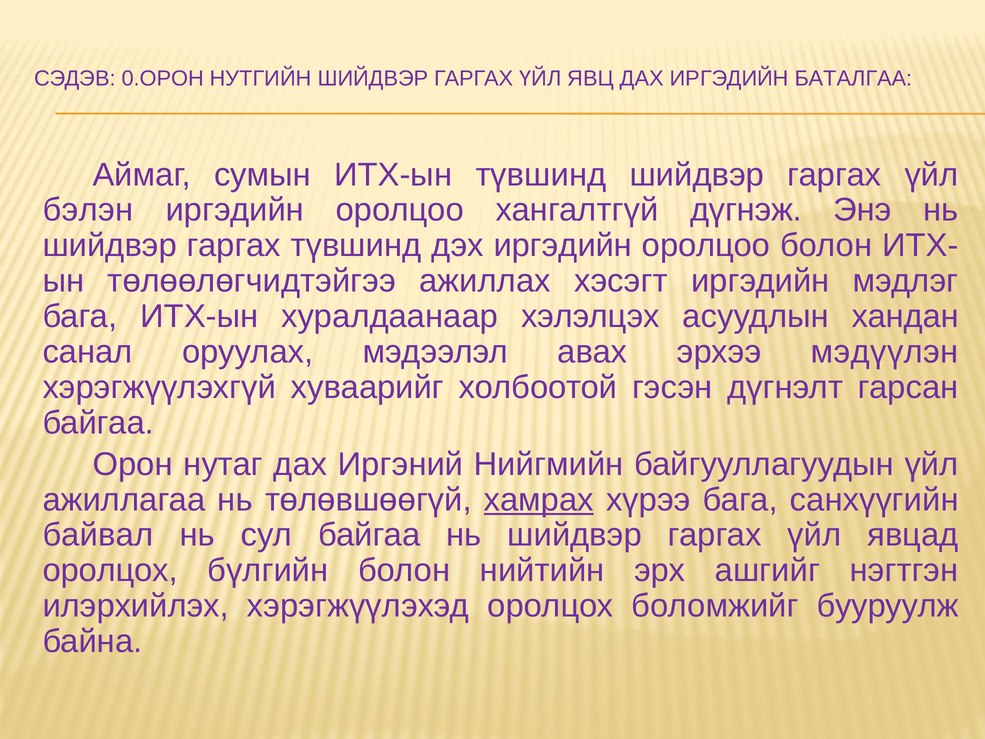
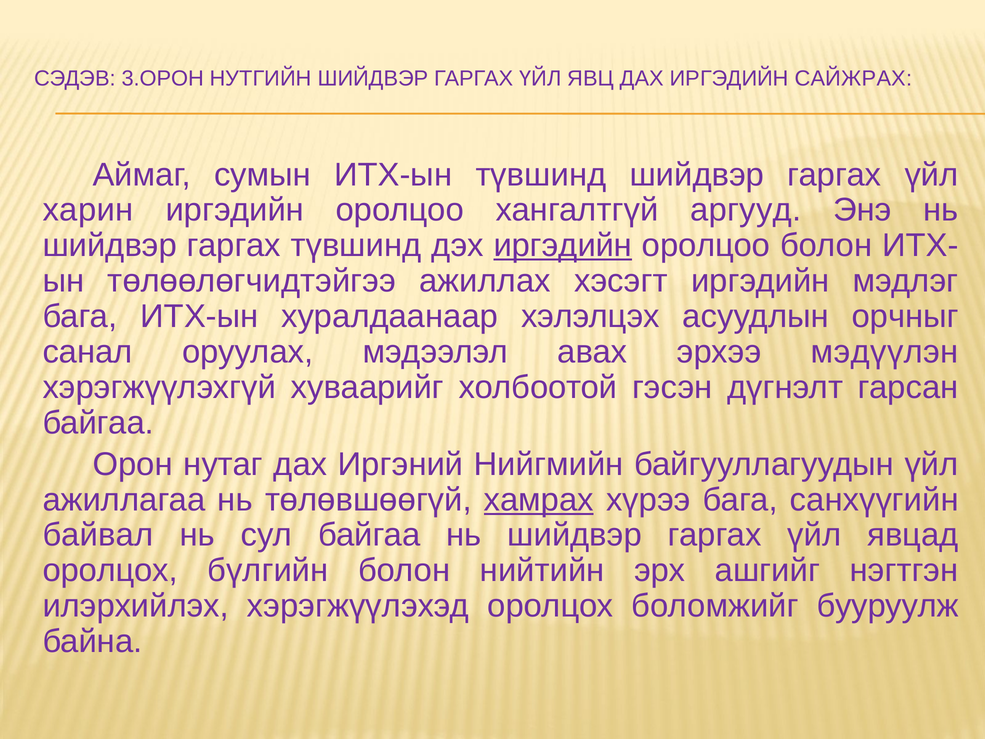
0.ОРОН: 0.ОРОН -> 3.ОРОН
БАТАЛГАА: БАТАЛГАА -> САЙЖРАХ
бэлэн: бэлэн -> харин
дүгнэж: дүгнэж -> аргууд
иргэдийн at (563, 245) underline: none -> present
хандан: хандан -> орчныг
